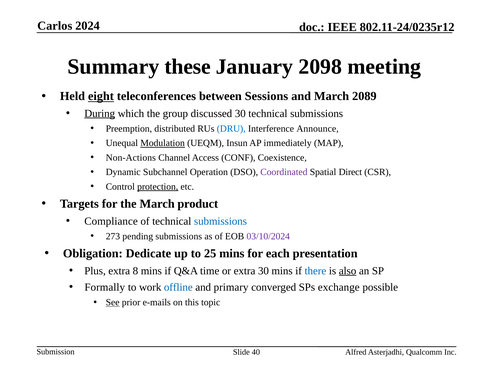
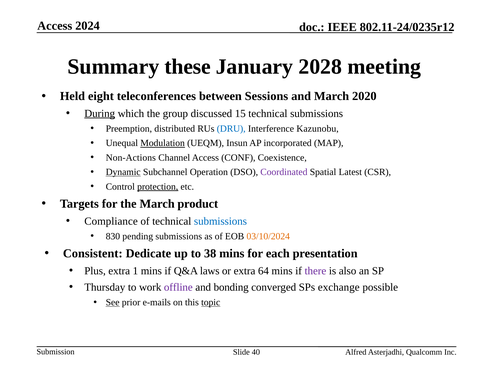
Carlos at (55, 26): Carlos -> Access
2098: 2098 -> 2028
eight underline: present -> none
2089: 2089 -> 2020
discussed 30: 30 -> 15
Announce: Announce -> Kazunobu
immediately: immediately -> incorporated
Dynamic underline: none -> present
Direct: Direct -> Latest
273: 273 -> 830
03/10/2024 colour: purple -> orange
Obligation: Obligation -> Consistent
25: 25 -> 38
8: 8 -> 1
time: time -> laws
extra 30: 30 -> 64
there colour: blue -> purple
also underline: present -> none
Formally: Formally -> Thursday
offline colour: blue -> purple
primary: primary -> bonding
topic underline: none -> present
